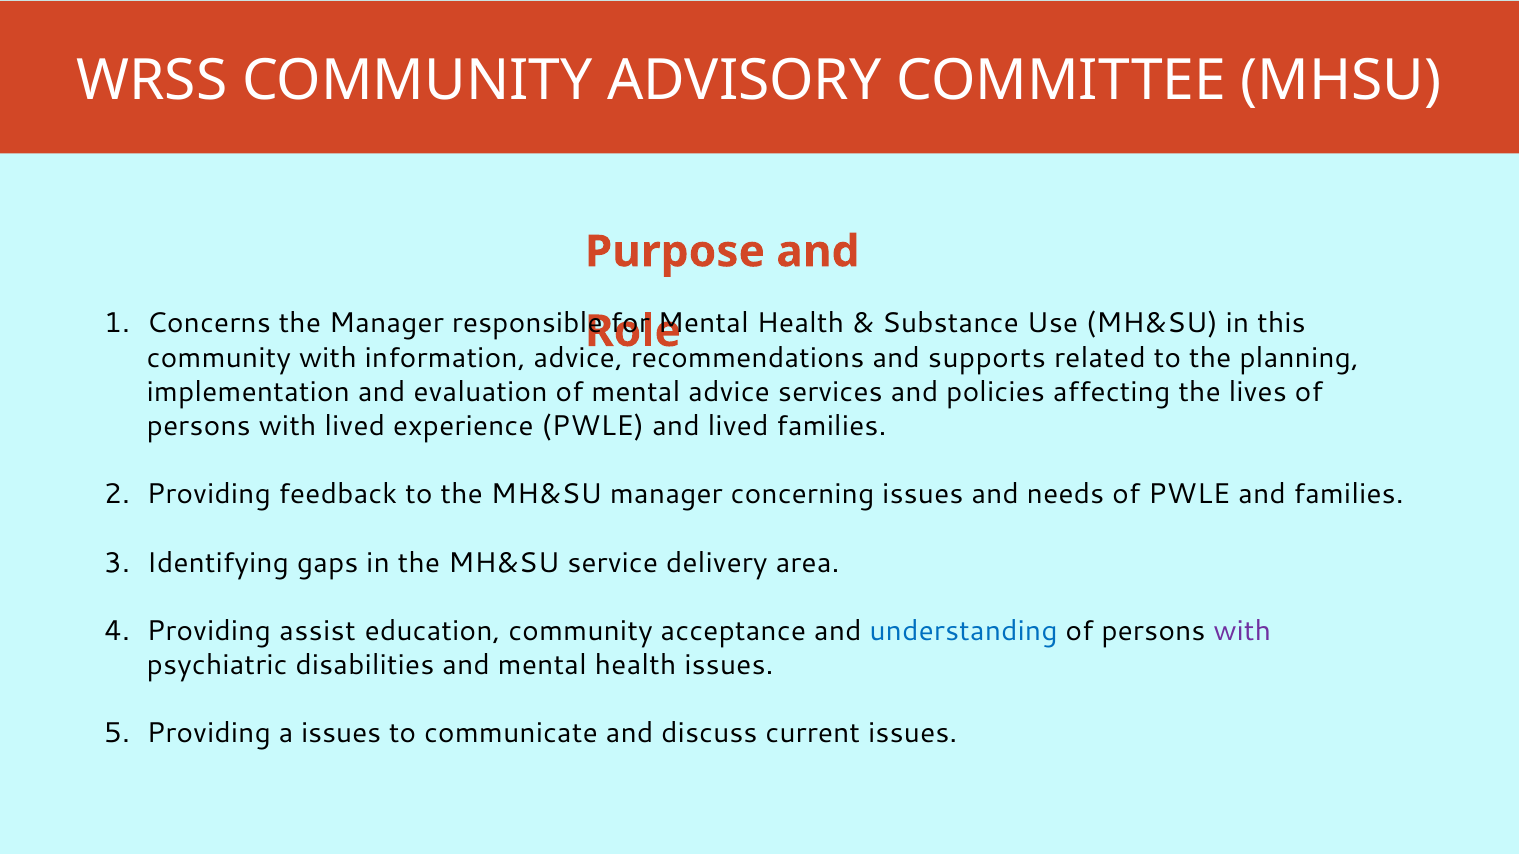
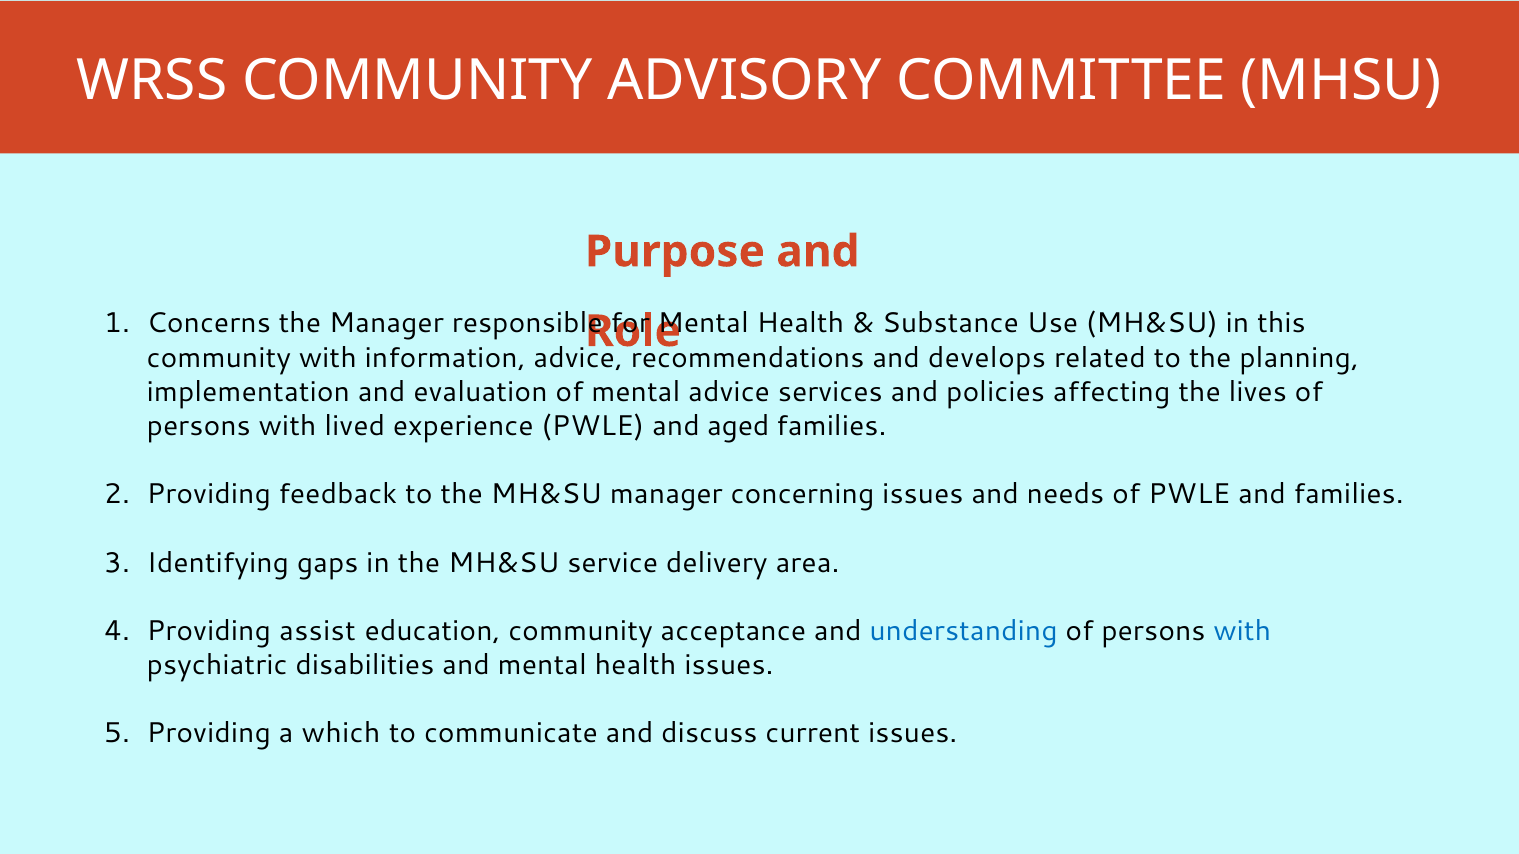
supports: supports -> develops
and lived: lived -> aged
with at (1242, 631) colour: purple -> blue
a issues: issues -> which
